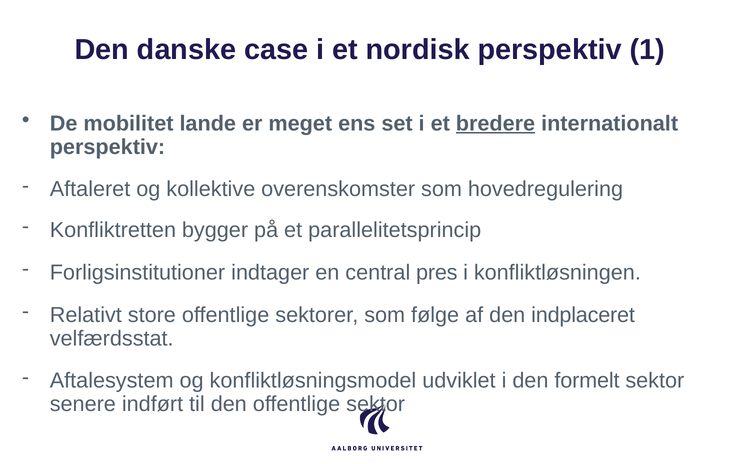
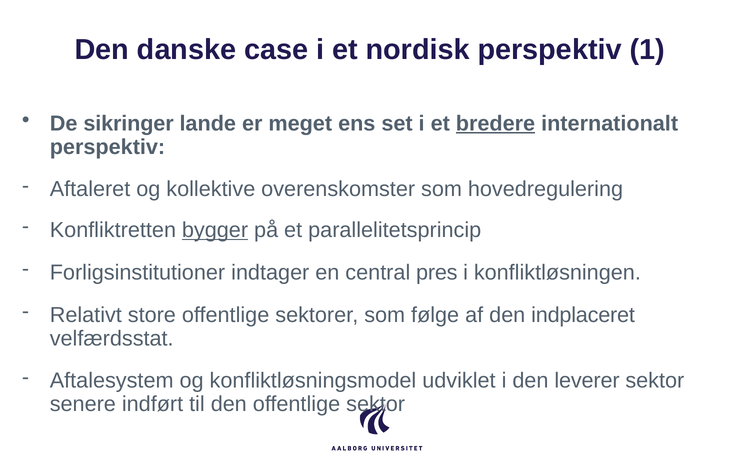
mobilitet: mobilitet -> sikringer
bygger underline: none -> present
formelt: formelt -> leverer
